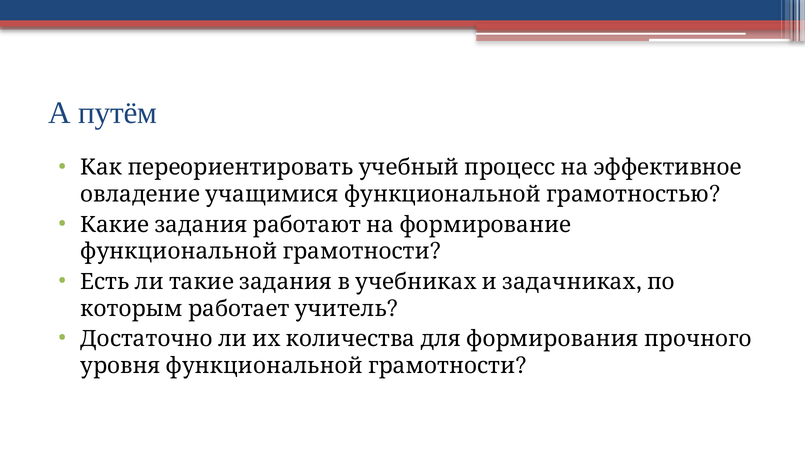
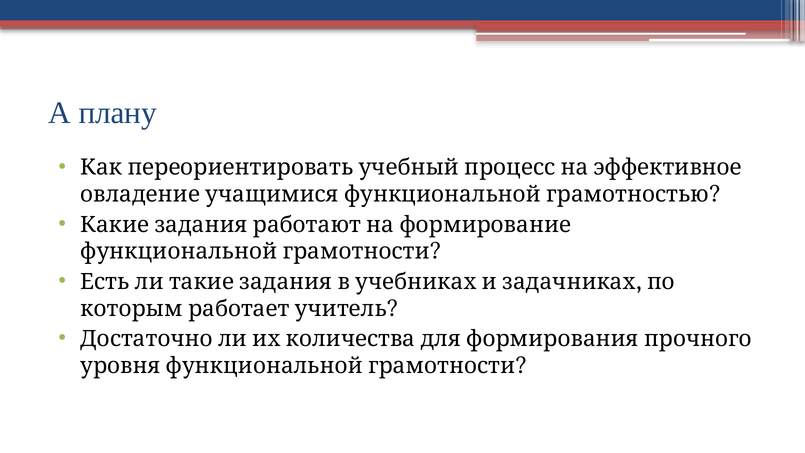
путём: путём -> плану
